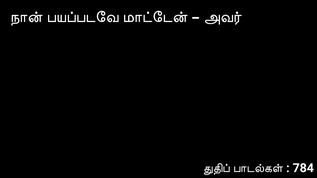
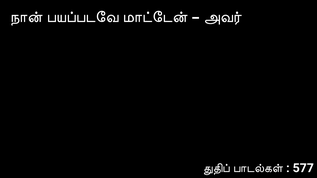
784: 784 -> 577
